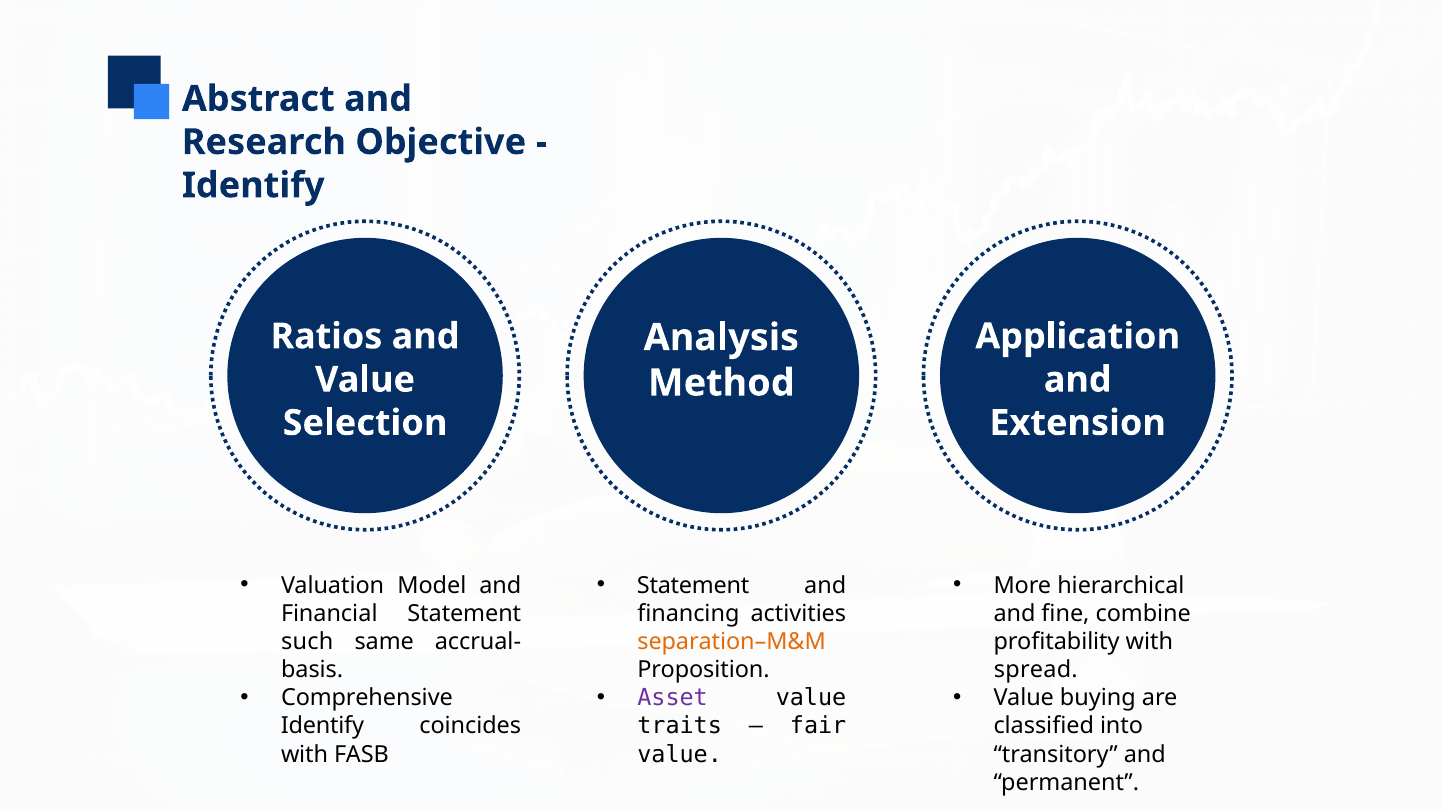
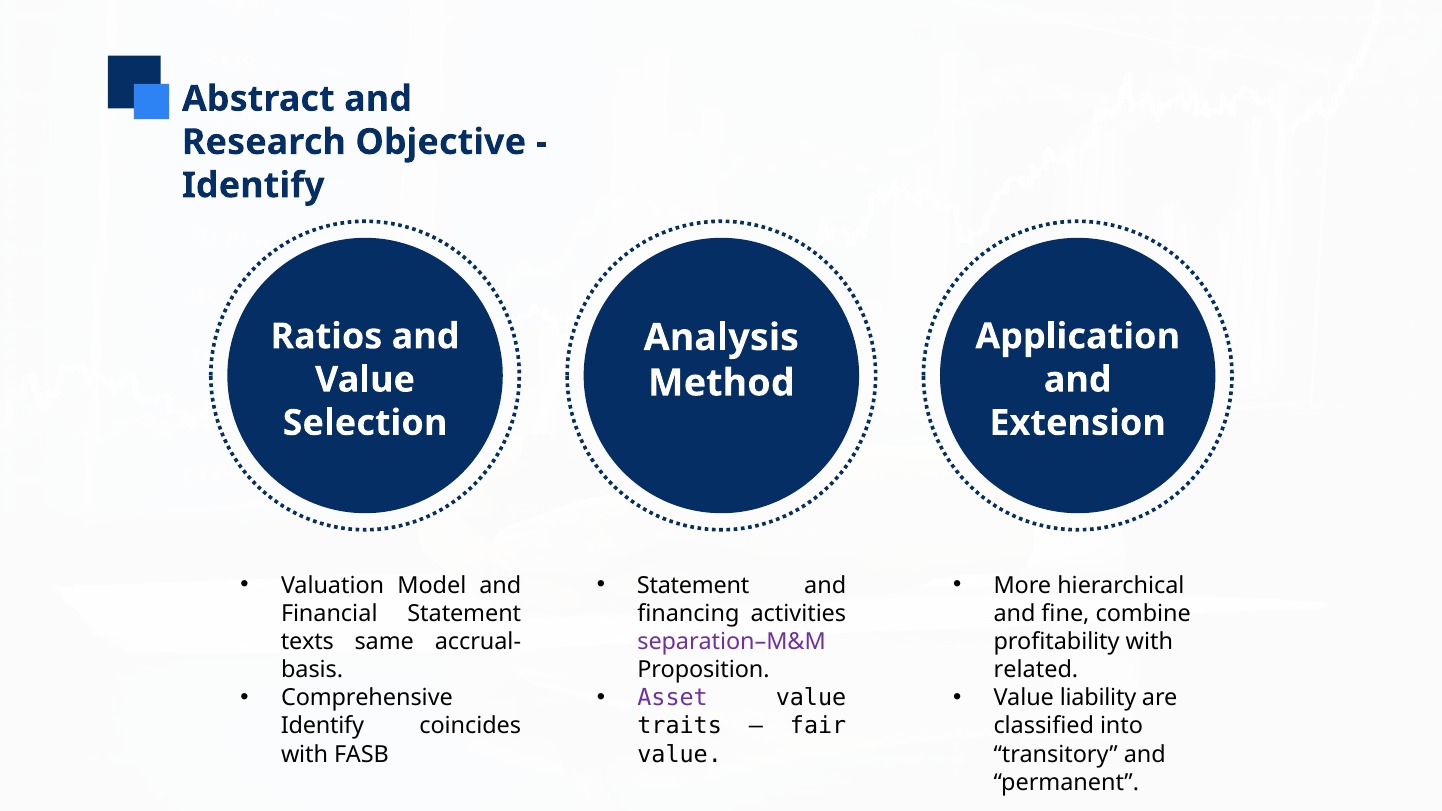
such: such -> texts
separation–M&M colour: orange -> purple
spread: spread -> related
buying: buying -> liability
